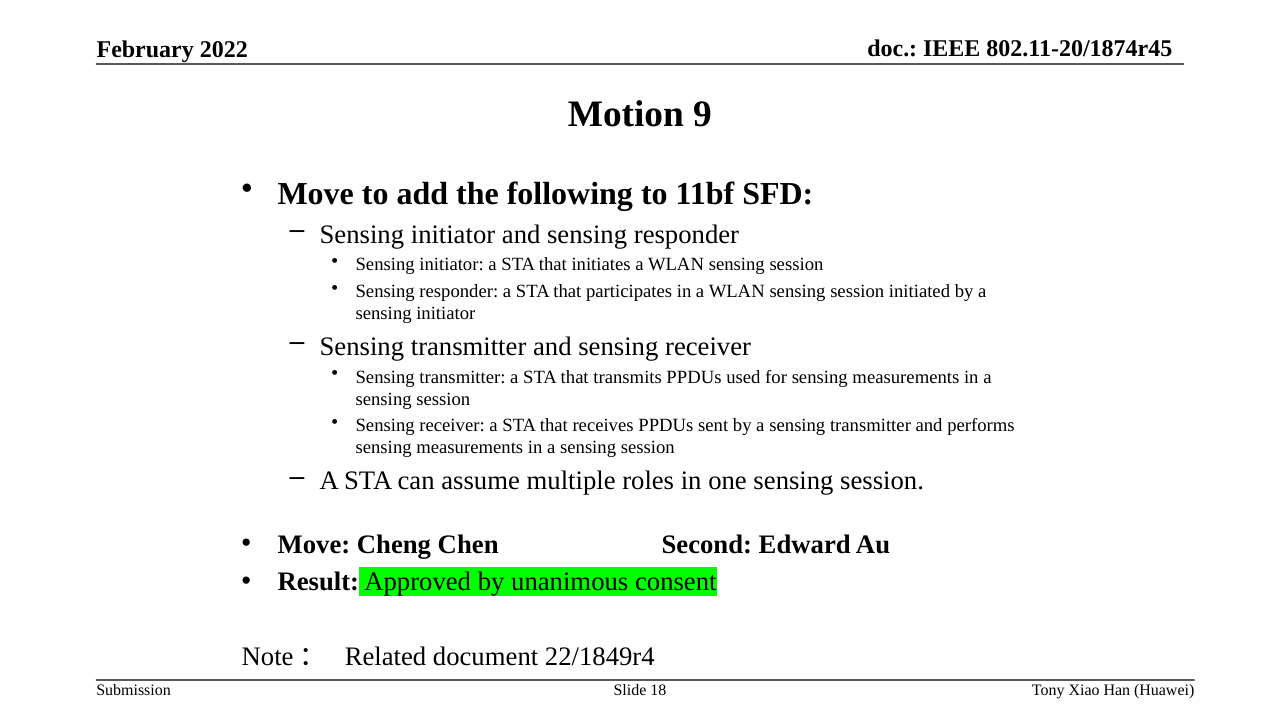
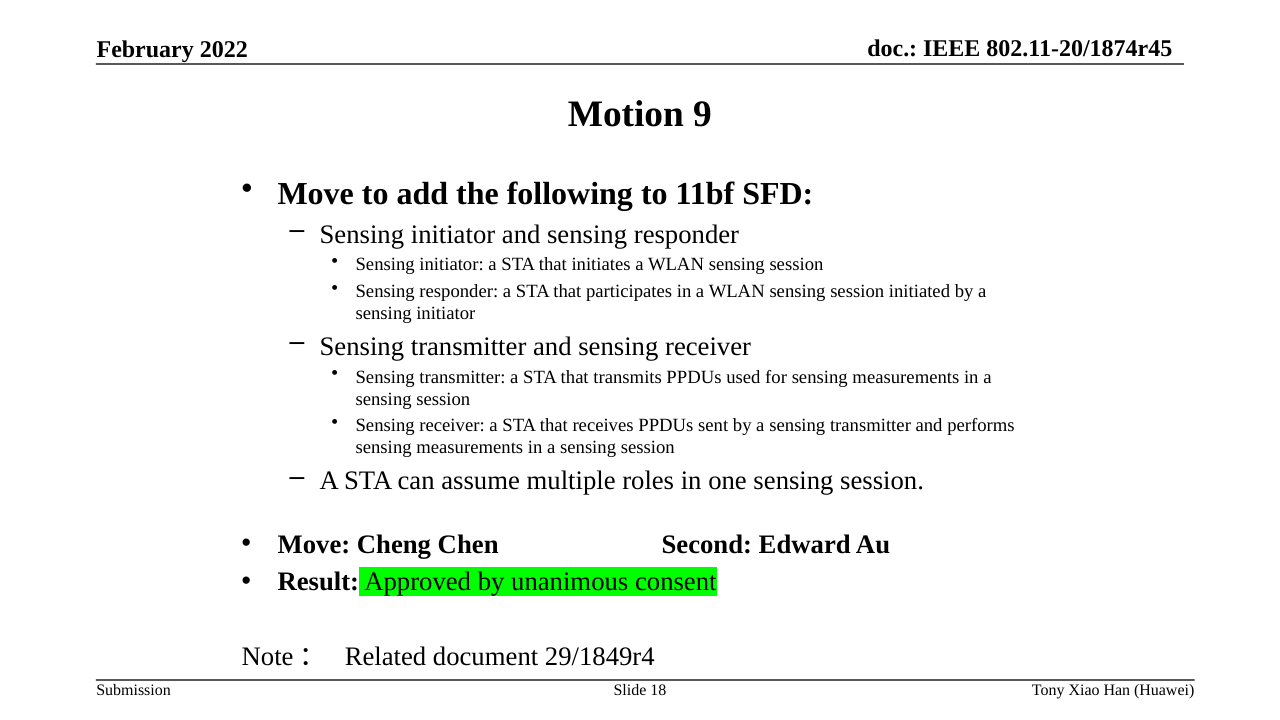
22/1849r4: 22/1849r4 -> 29/1849r4
